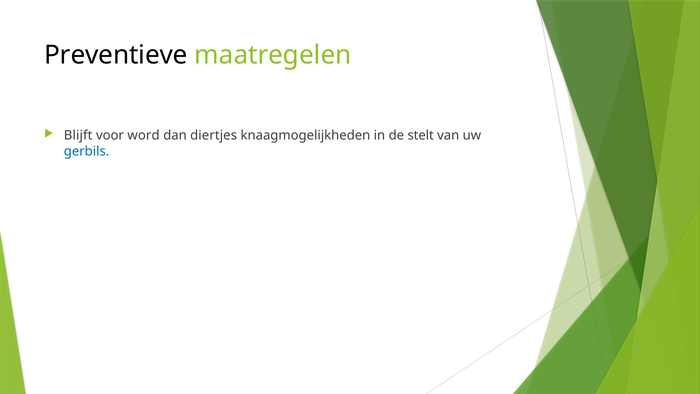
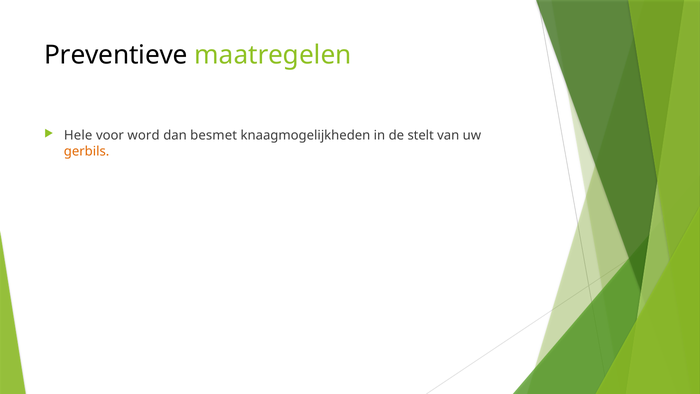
Blijft: Blijft -> Hele
diertjes: diertjes -> besmet
gerbils colour: blue -> orange
